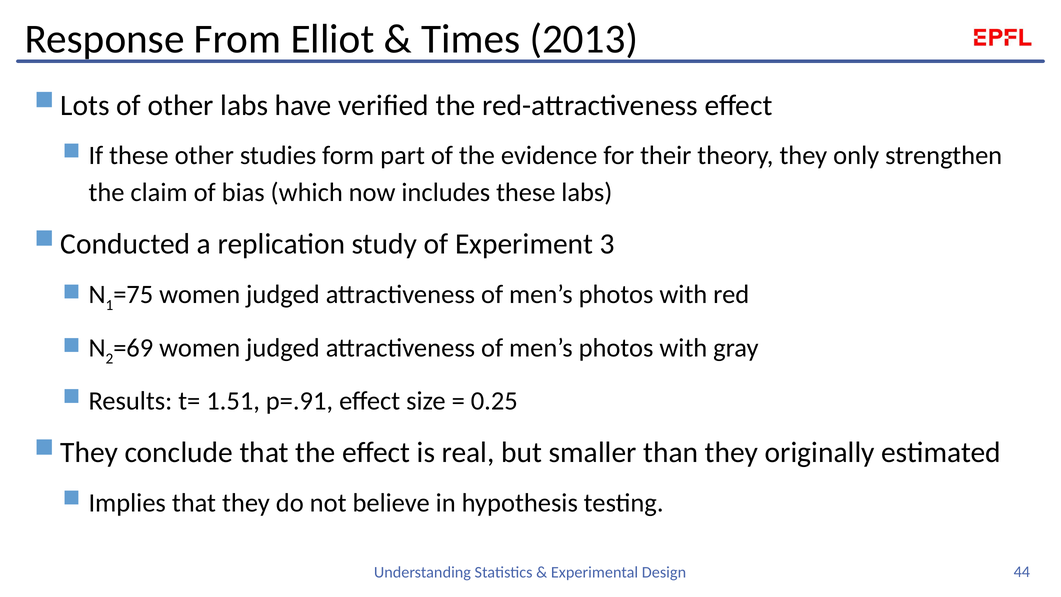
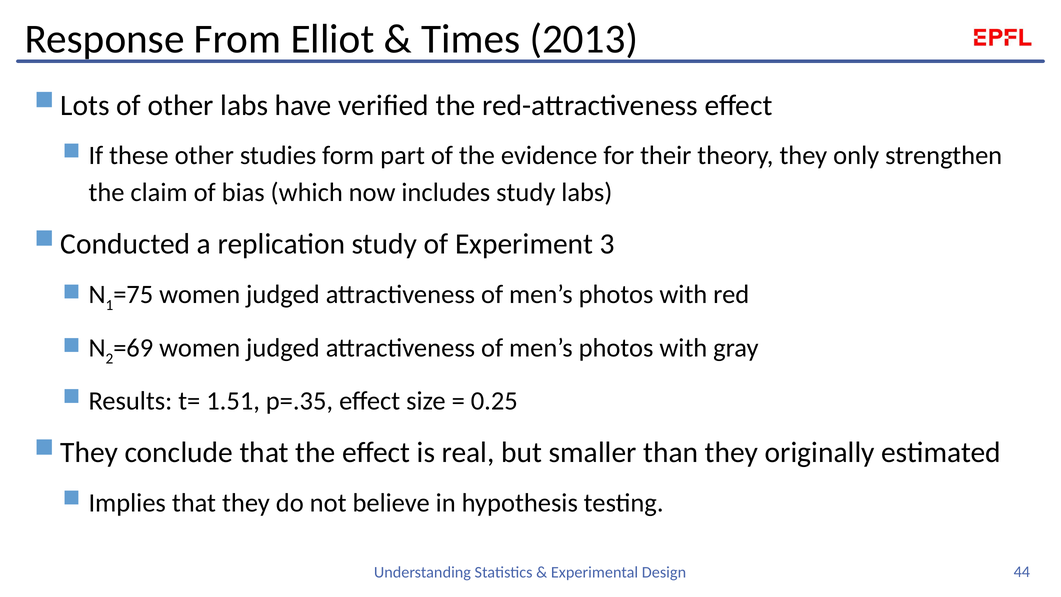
includes these: these -> study
p=.91: p=.91 -> p=.35
